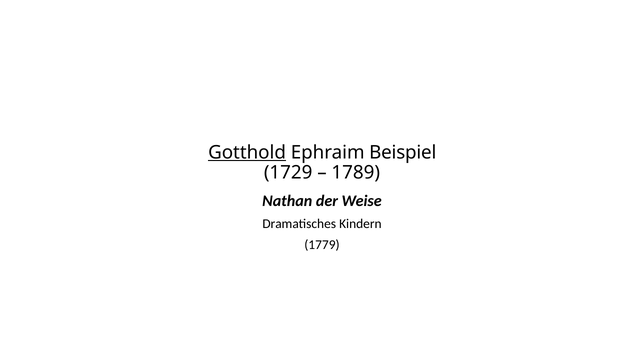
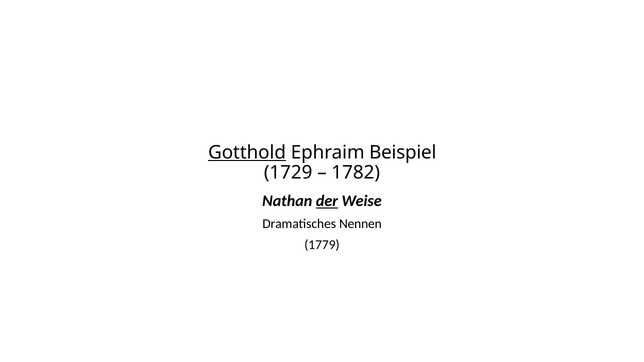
1789: 1789 -> 1782
der underline: none -> present
Kindern: Kindern -> Nennen
